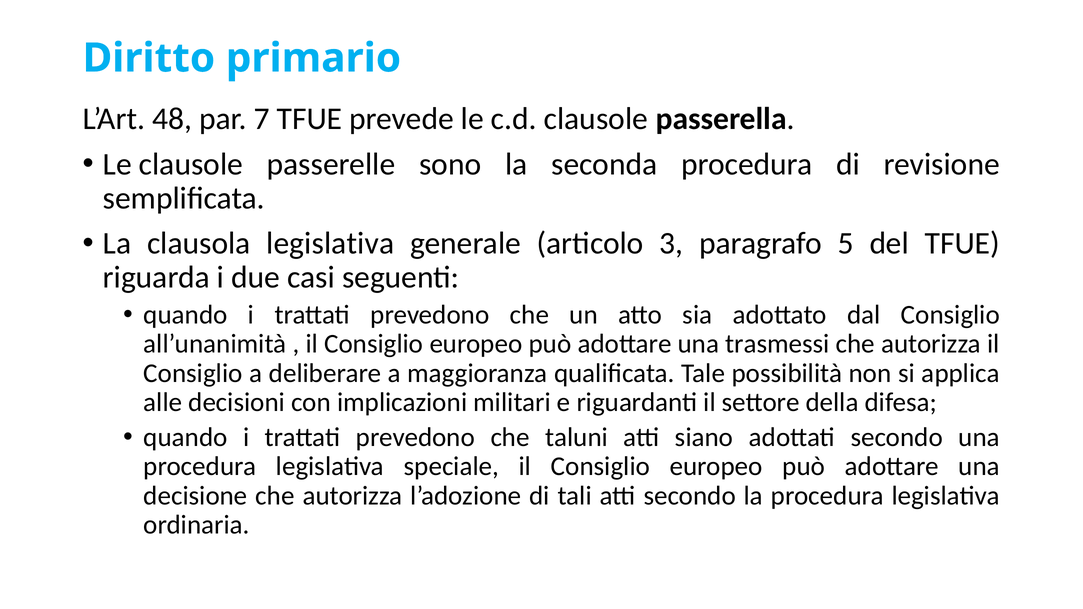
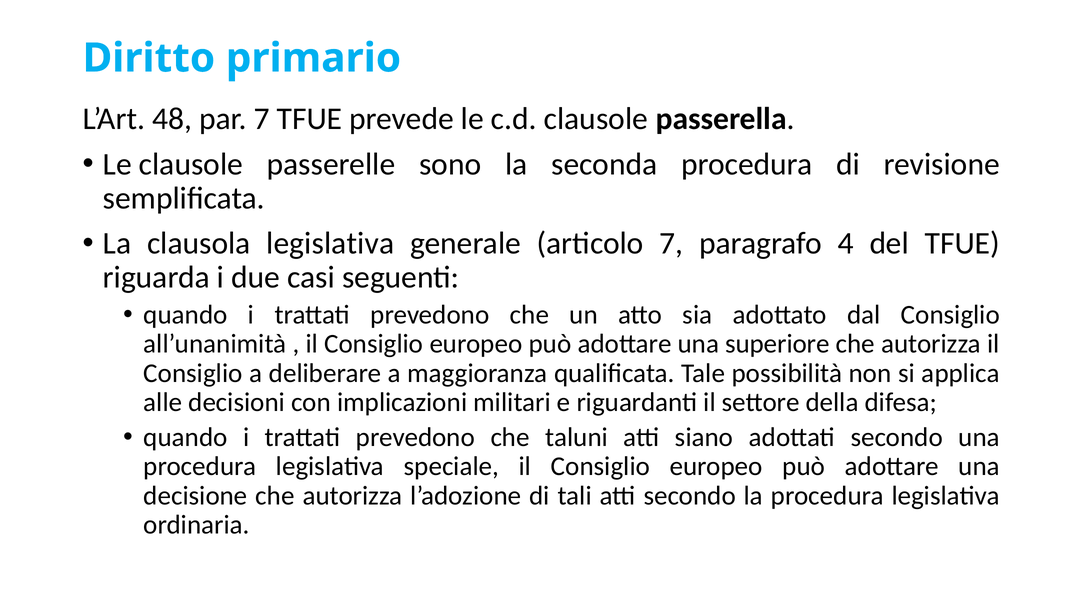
articolo 3: 3 -> 7
5: 5 -> 4
trasmessi: trasmessi -> superiore
